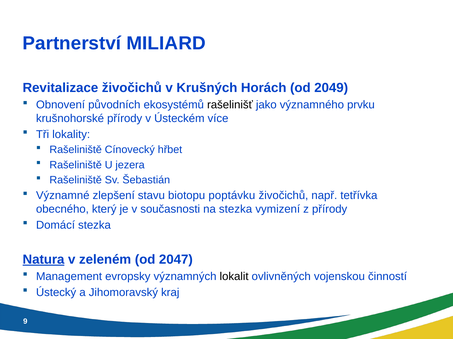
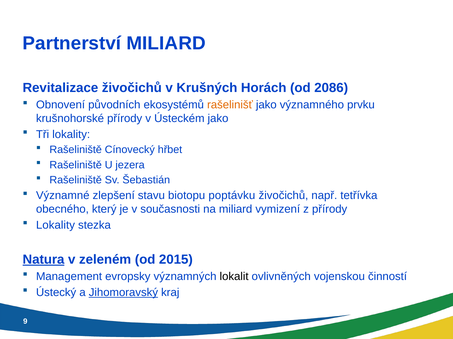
2049: 2049 -> 2086
rašelinišť colour: black -> orange
Ústeckém více: více -> jako
na stezka: stezka -> miliard
Domácí at (56, 226): Domácí -> Lokality
2047: 2047 -> 2015
Jihomoravský underline: none -> present
